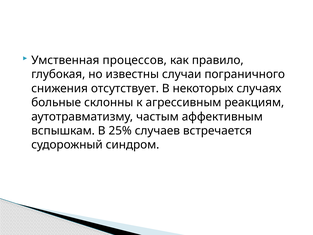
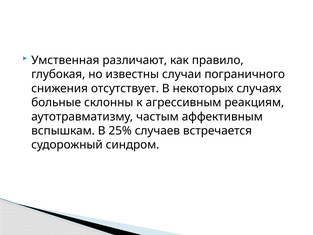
процессов: процессов -> различают
